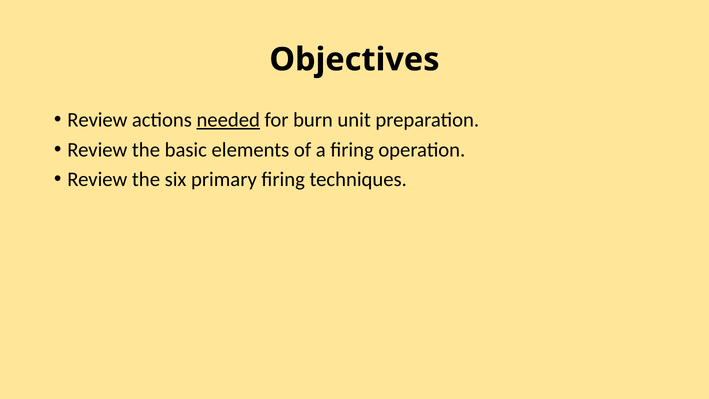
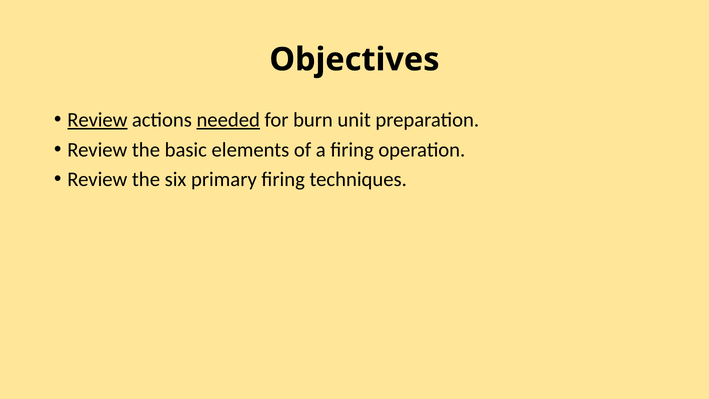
Review at (97, 120) underline: none -> present
